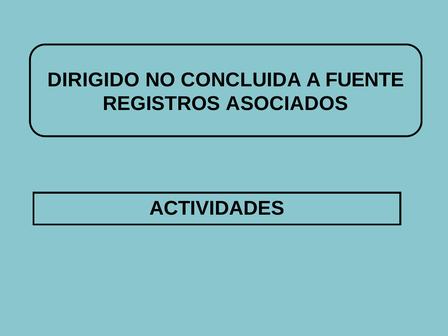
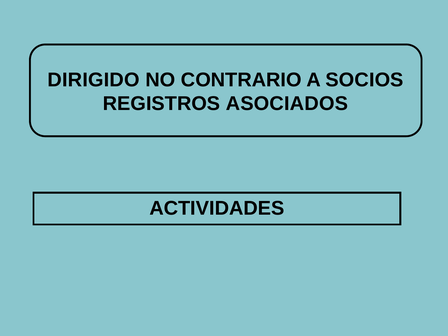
CONCLUIDA: CONCLUIDA -> CONTRARIO
FUENTE: FUENTE -> SOCIOS
